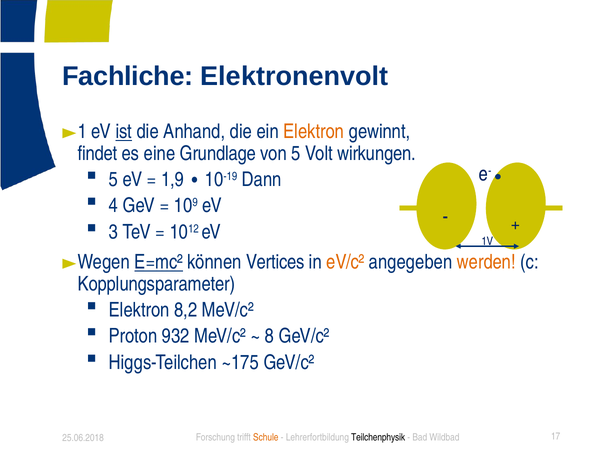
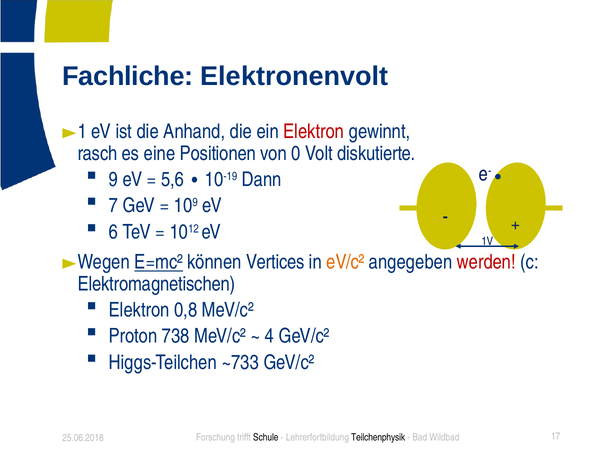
ist underline: present -> none
Elektron at (314, 132) colour: orange -> red
findet: findet -> rasch
Grundlage: Grundlage -> Positionen
von 5: 5 -> 0
wirkungen: wirkungen -> diskutierte
5 at (113, 180): 5 -> 9
1,9: 1,9 -> 5,6
4: 4 -> 7
3: 3 -> 6
werden colour: orange -> red
Kopplungsparameter: Kopplungsparameter -> Elektromagnetischen
8,2: 8,2 -> 0,8
932: 932 -> 738
8: 8 -> 4
~175: ~175 -> ~733
Schule colour: orange -> black
